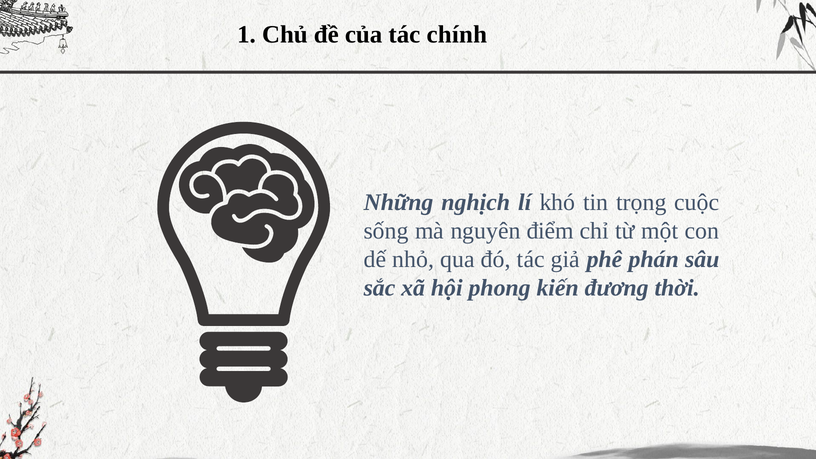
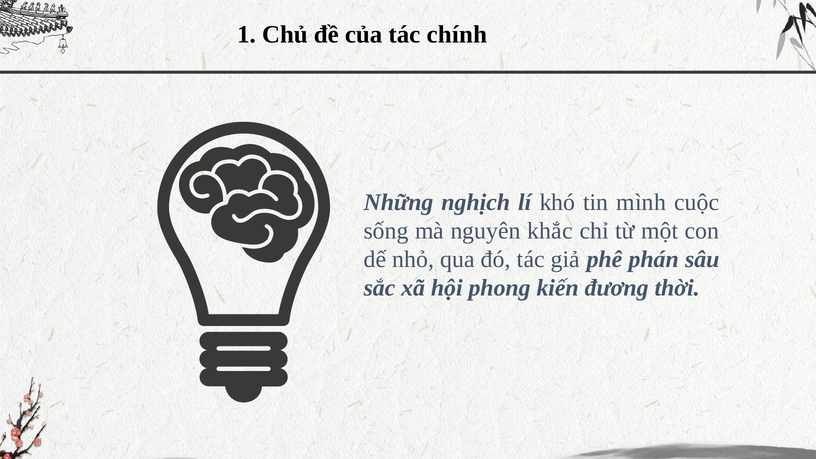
trọng: trọng -> mình
điểm: điểm -> khắc
